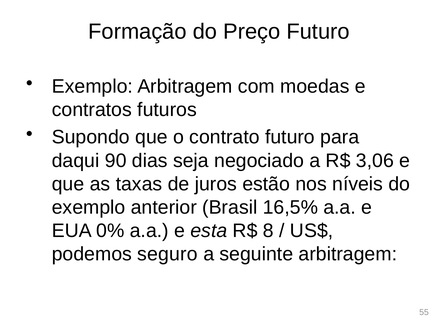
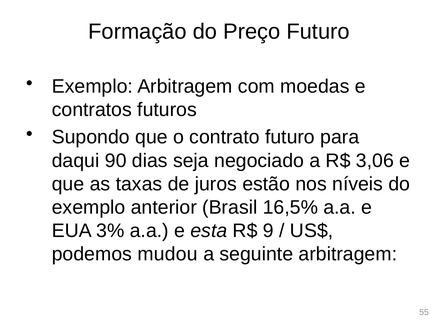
0%: 0% -> 3%
8: 8 -> 9
seguro: seguro -> mudou
